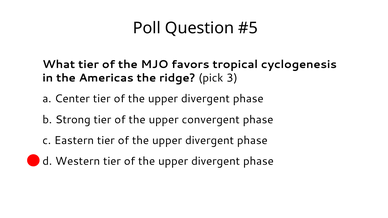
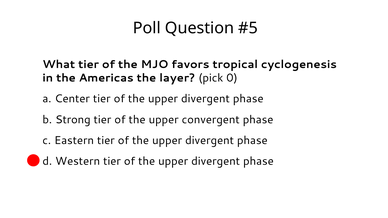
ridge: ridge -> layer
3: 3 -> 0
